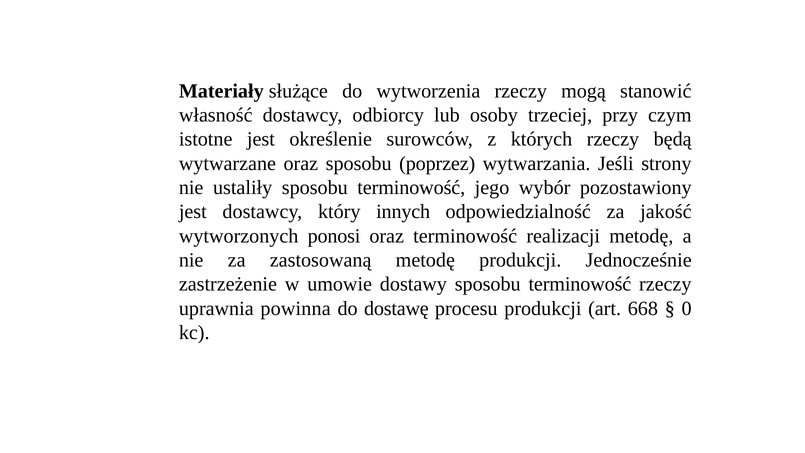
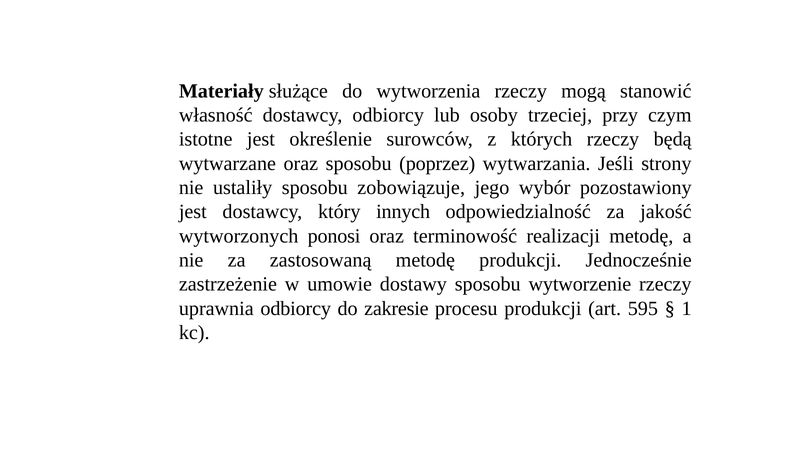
ustaliły sposobu terminowość: terminowość -> zobowiązuje
dostawy sposobu terminowość: terminowość -> wytworzenie
uprawnia powinna: powinna -> odbiorcy
dostawę: dostawę -> zakresie
668: 668 -> 595
0: 0 -> 1
